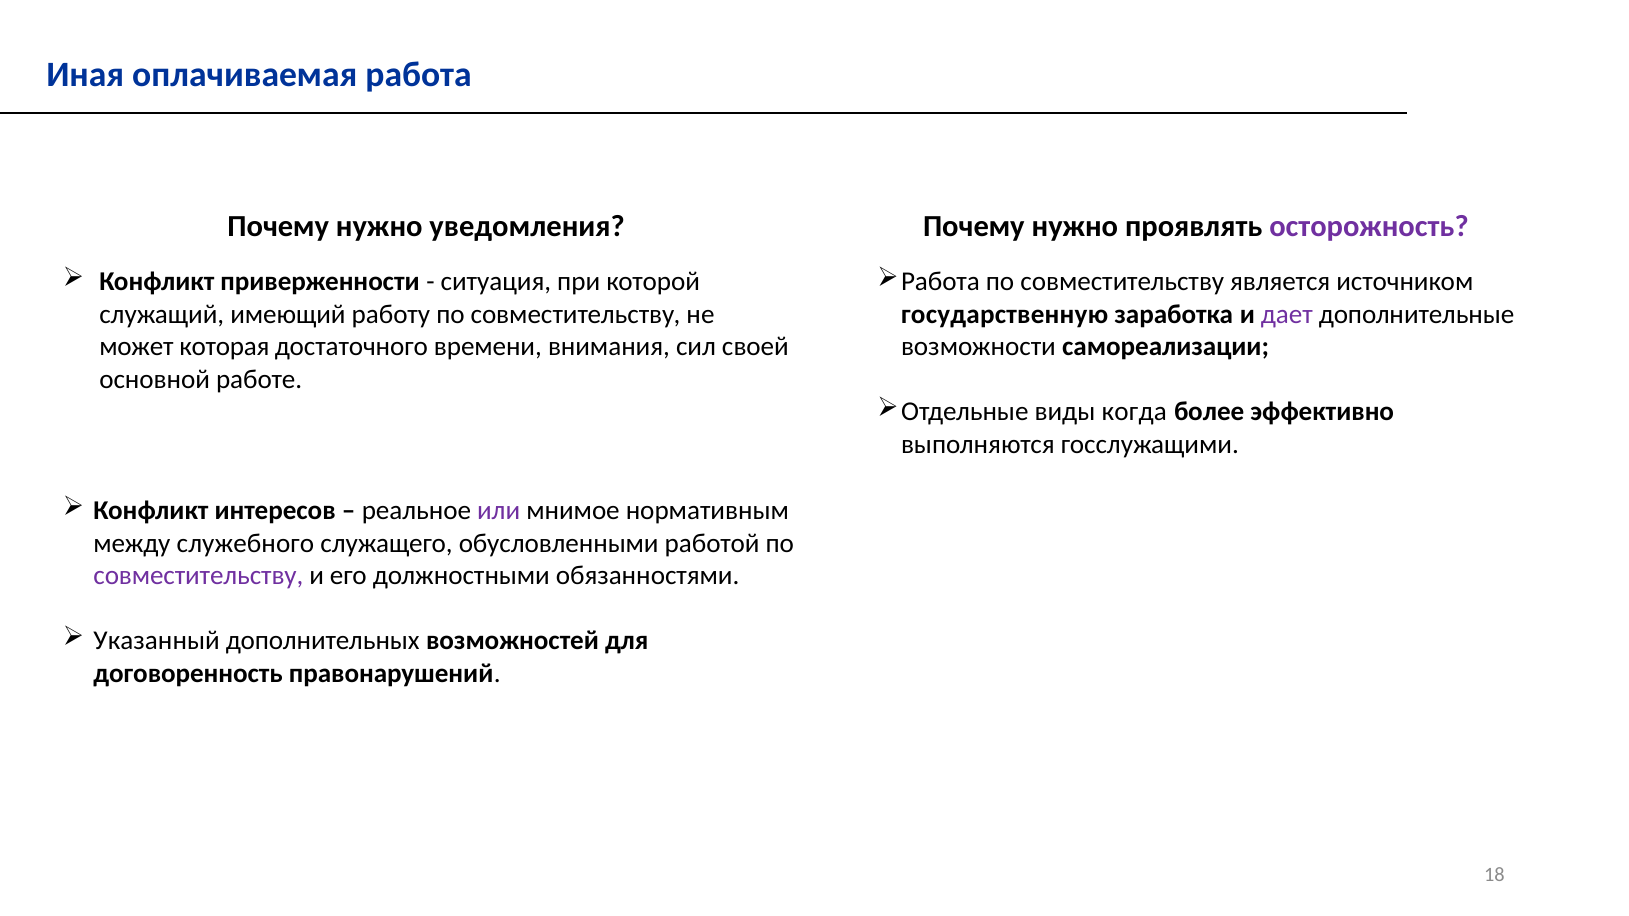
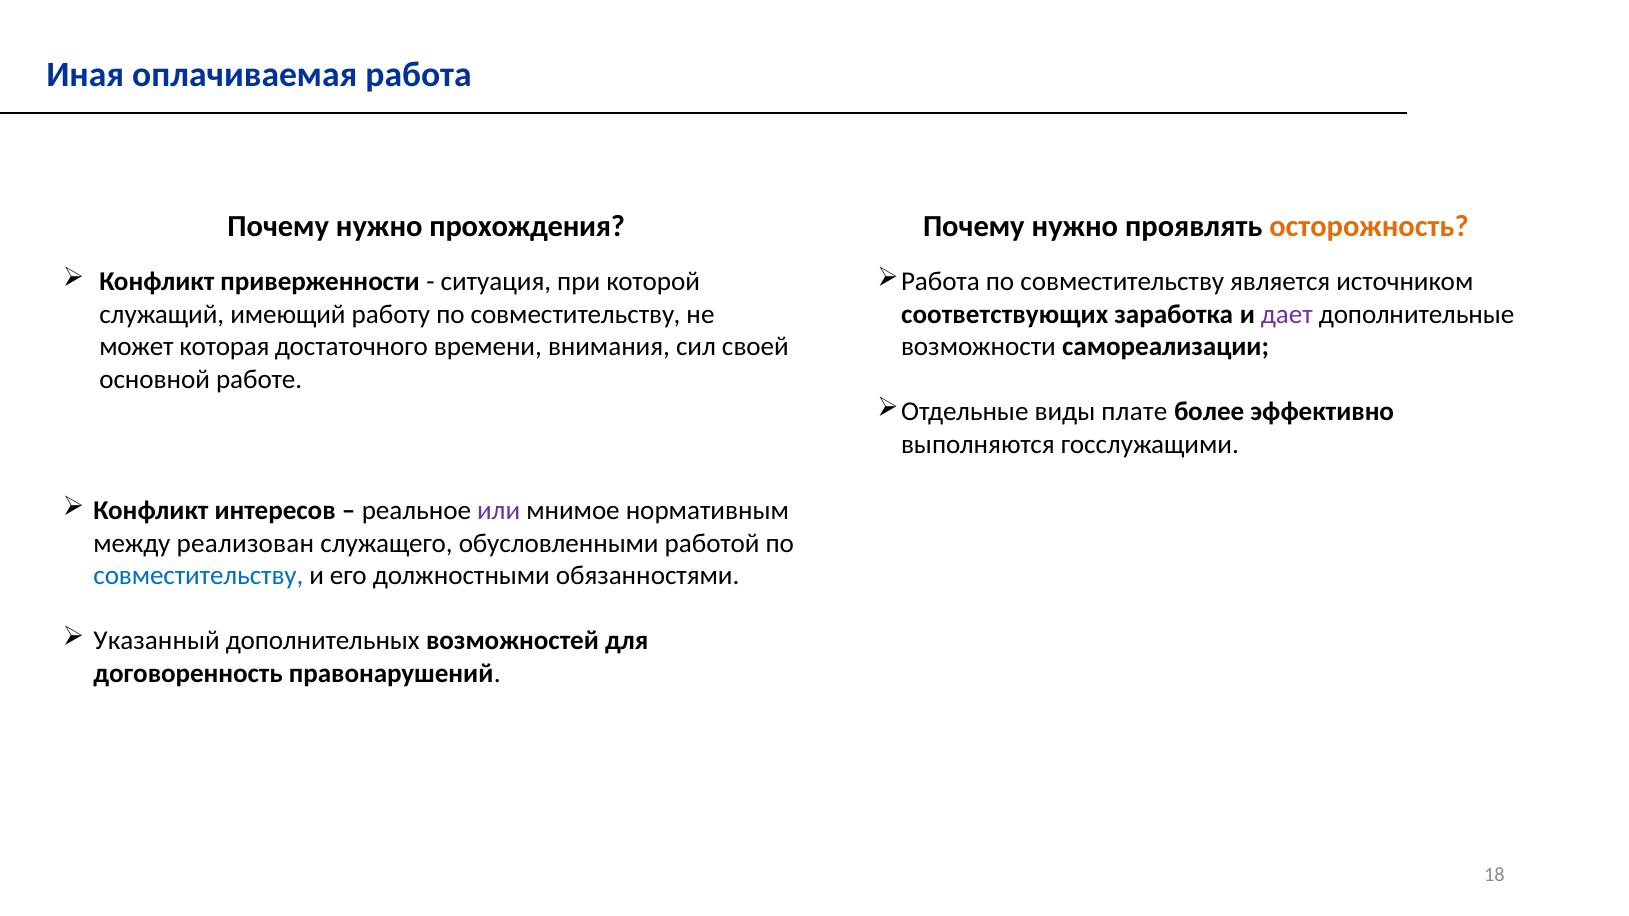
уведомления: уведомления -> прохождения
осторожность colour: purple -> orange
государственную: государственную -> соответствующих
когда: когда -> плате
служебного: служебного -> реализован
совместительству at (198, 576) colour: purple -> blue
